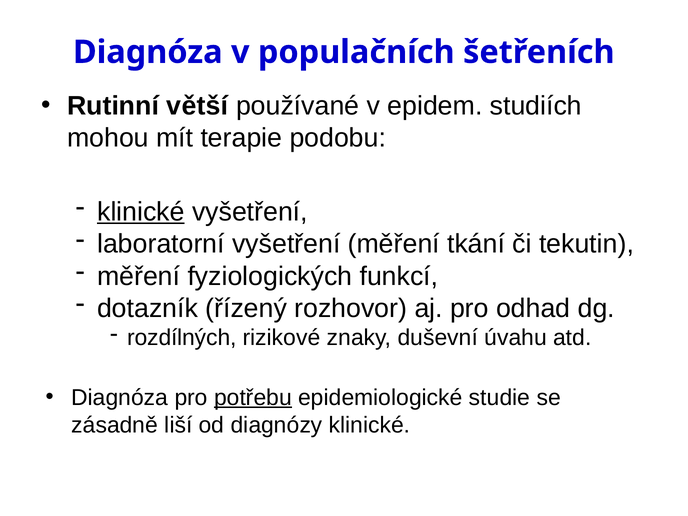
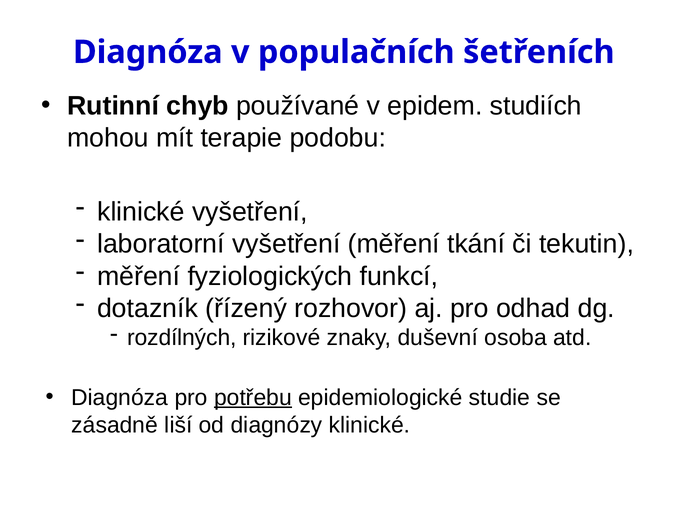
větší: větší -> chyb
klinické at (141, 212) underline: present -> none
úvahu: úvahu -> osoba
